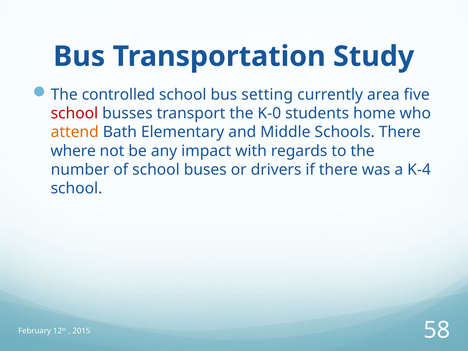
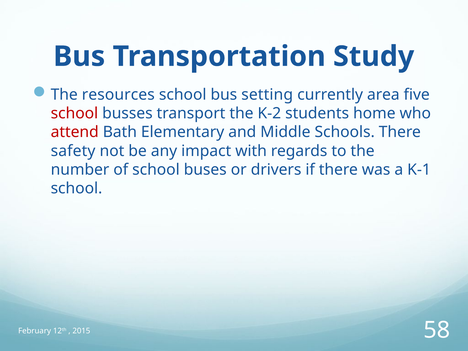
controlled: controlled -> resources
K-0: K-0 -> K-2
attend colour: orange -> red
where: where -> safety
K-4: K-4 -> K-1
